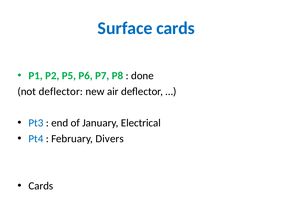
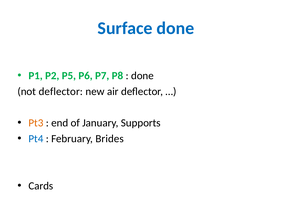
Surface cards: cards -> done
Pt3 colour: blue -> orange
Electrical: Electrical -> Supports
Divers: Divers -> Brides
